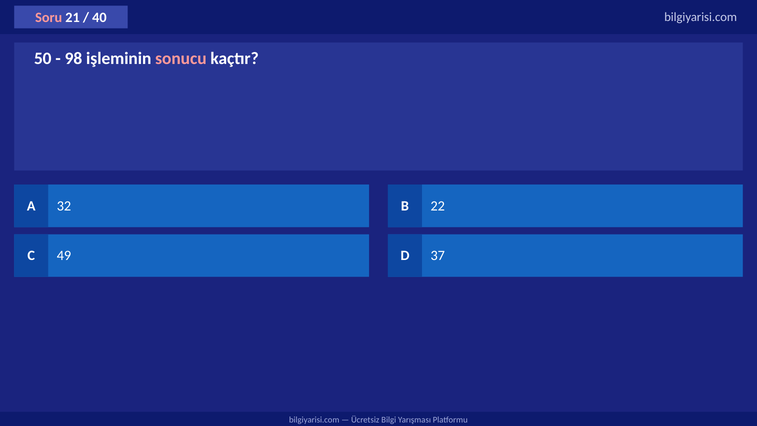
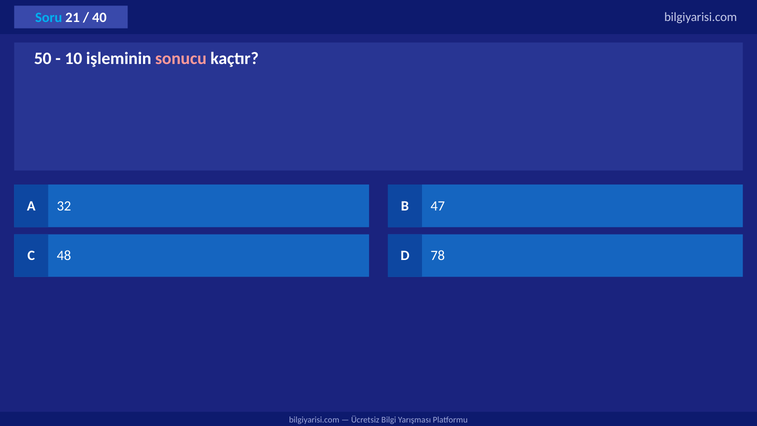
Soru colour: pink -> light blue
98: 98 -> 10
22: 22 -> 47
49: 49 -> 48
37: 37 -> 78
